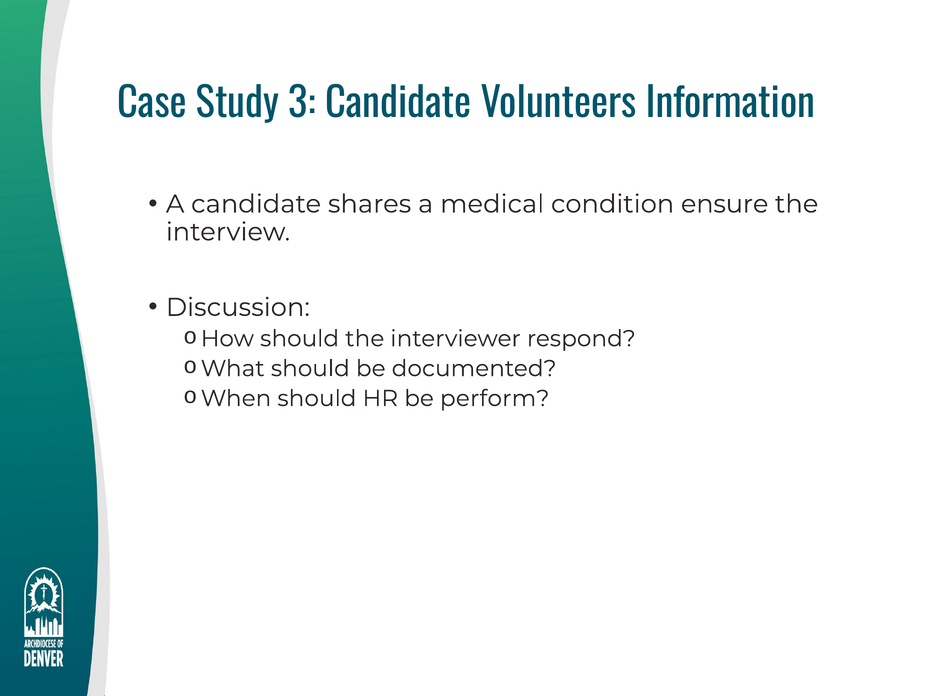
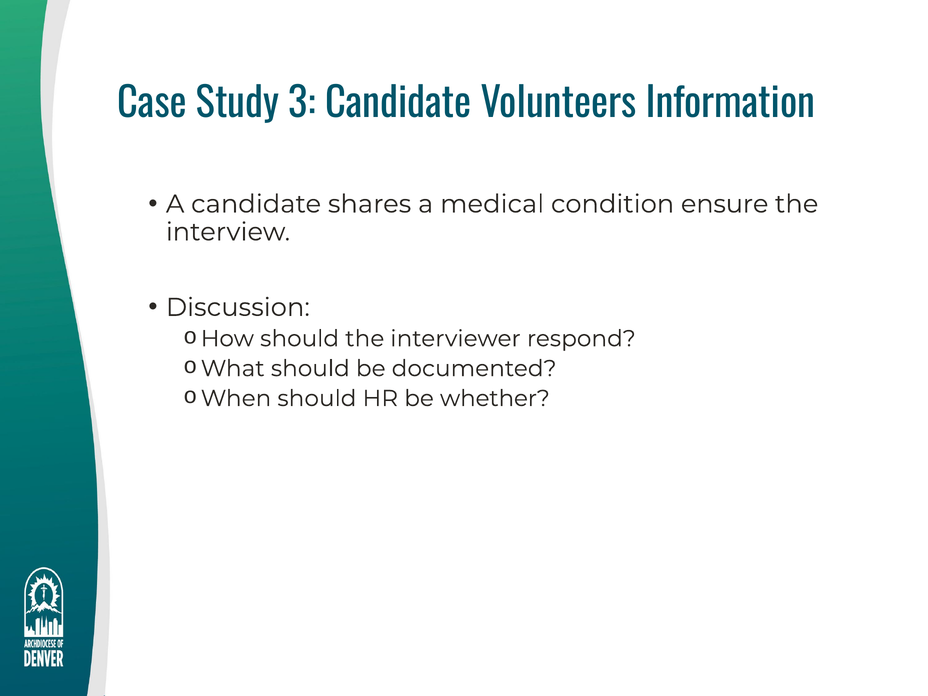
perform: perform -> whether
